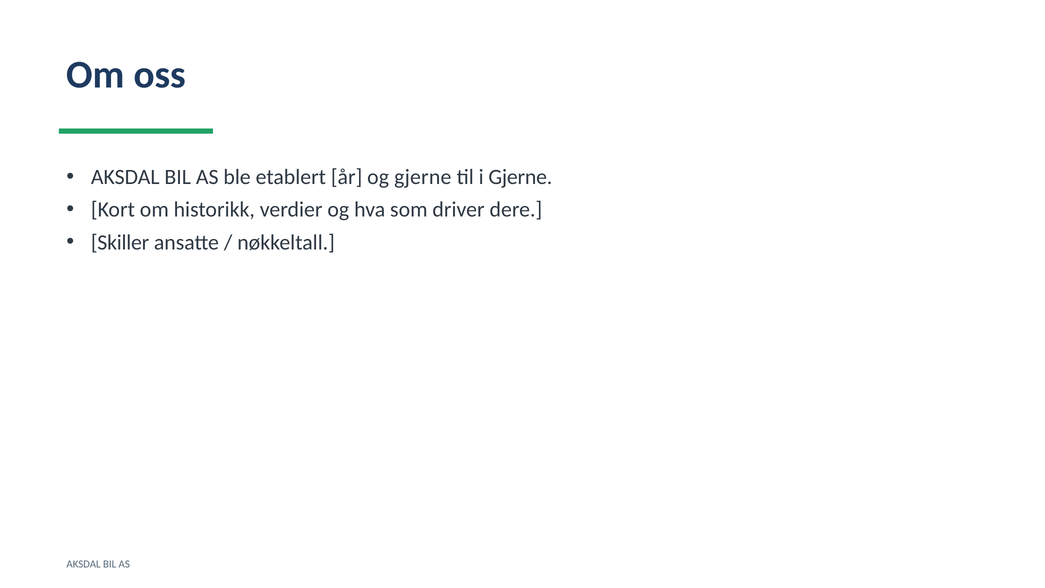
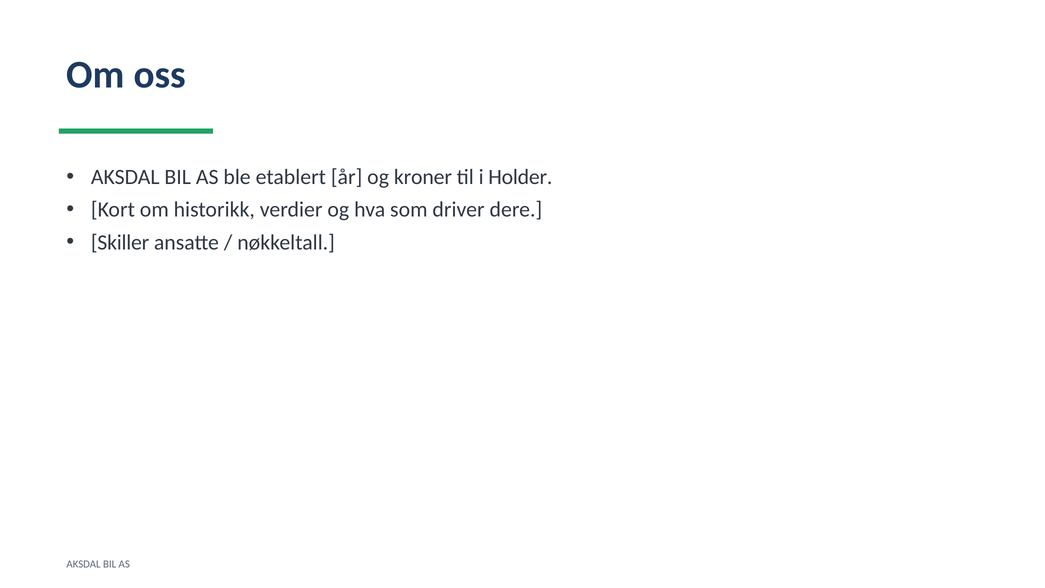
og gjerne: gjerne -> kroner
i Gjerne: Gjerne -> Holder
